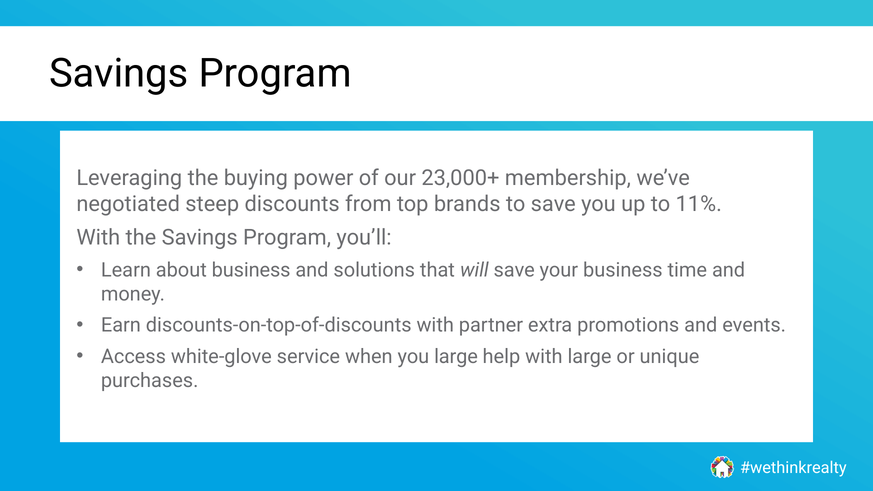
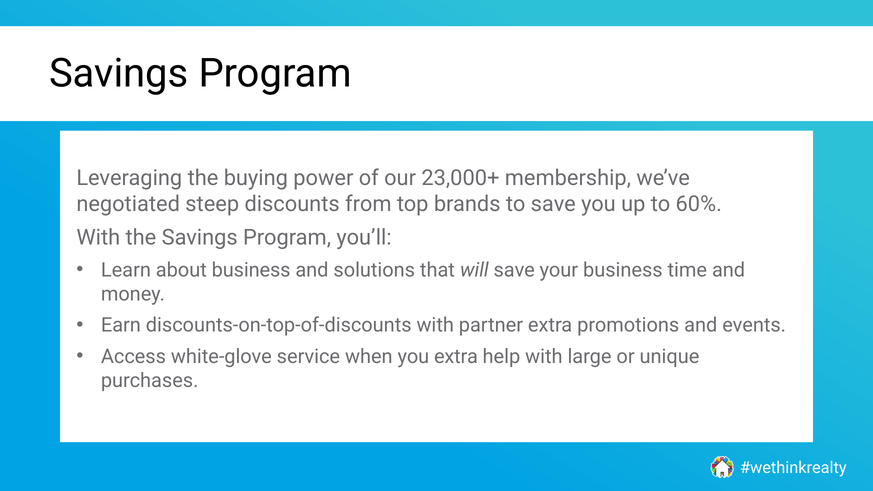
11%: 11% -> 60%
you large: large -> extra
